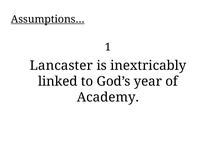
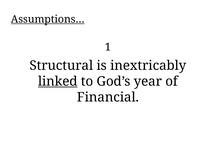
Lancaster: Lancaster -> Structural
linked underline: none -> present
Academy: Academy -> Financial
